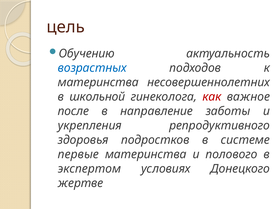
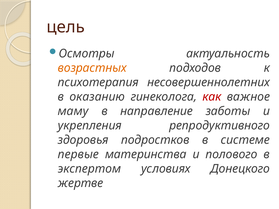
Обучению: Обучению -> Осмотры
возрастных colour: blue -> orange
материнства at (98, 82): материнства -> психотерапия
школьной: школьной -> оказанию
после: после -> маму
